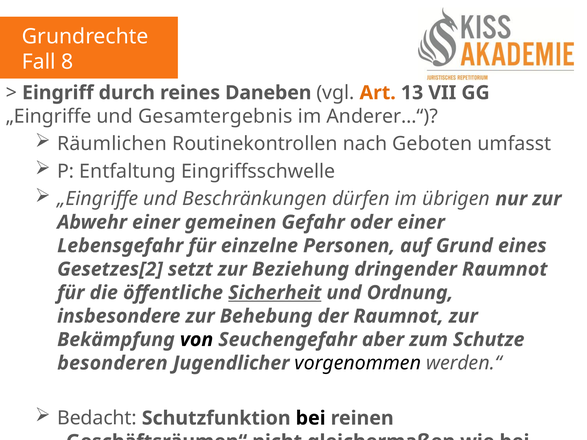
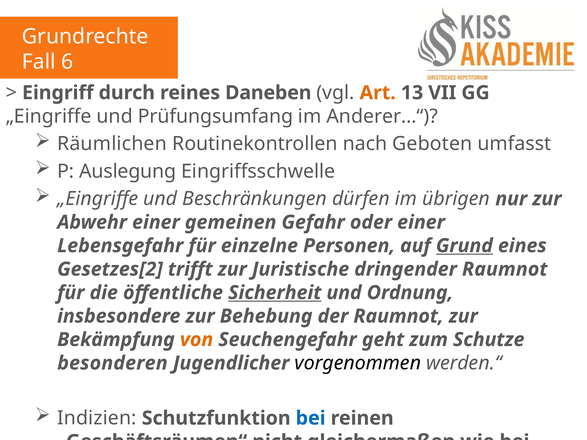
8: 8 -> 6
Gesamtergebnis: Gesamtergebnis -> Prüfungsumfang
Entfaltung: Entfaltung -> Auslegung
Grund underline: none -> present
setzt: setzt -> trifft
Beziehung: Beziehung -> Juristische
von colour: black -> orange
aber: aber -> geht
Bedacht: Bedacht -> Indizien
bei at (311, 418) colour: black -> blue
